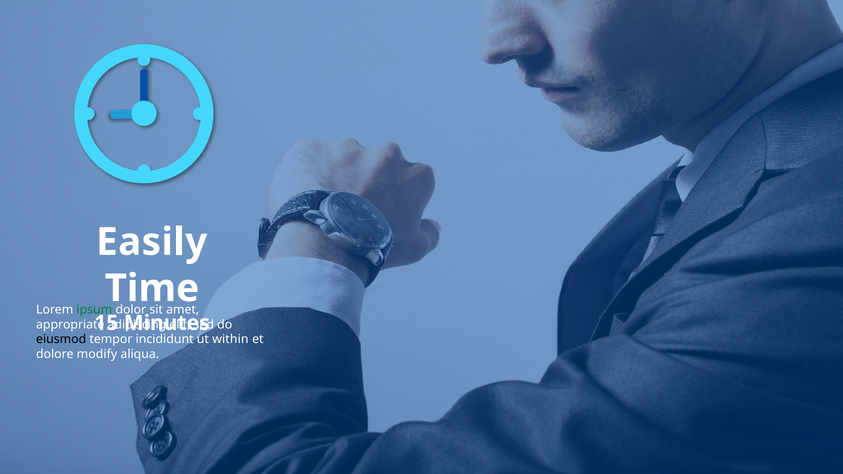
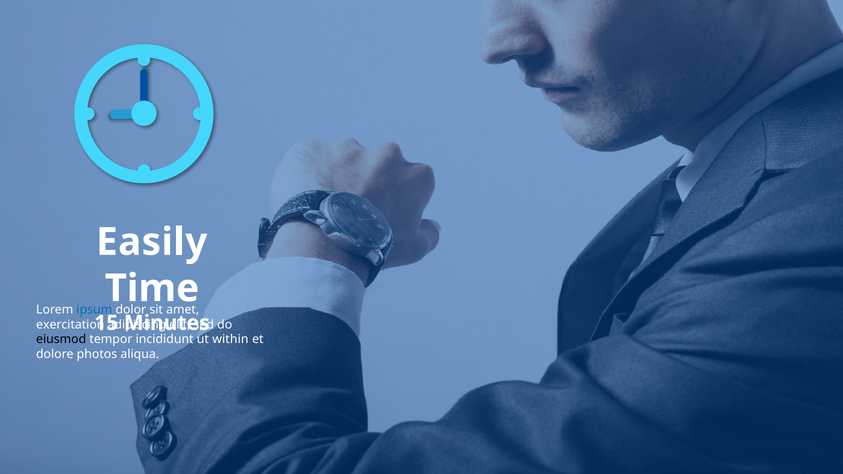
ipsum colour: green -> blue
appropriate: appropriate -> exercitation
modify: modify -> photos
